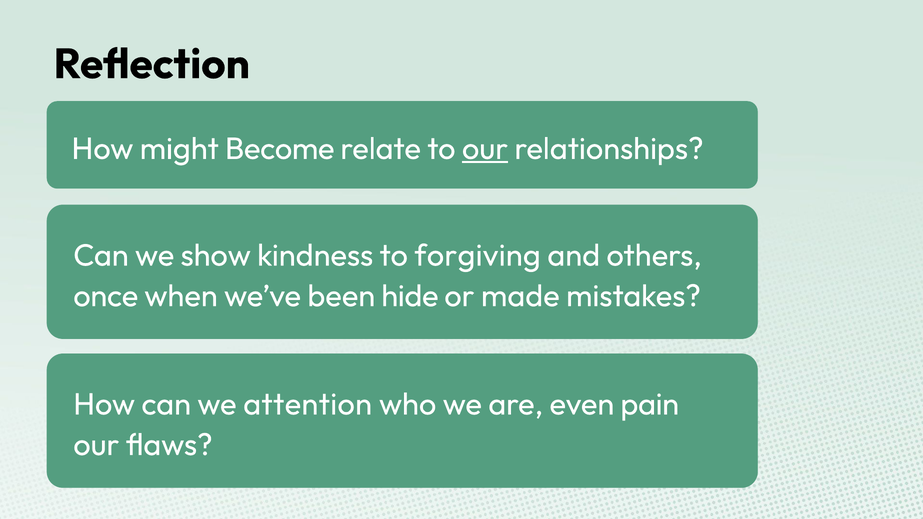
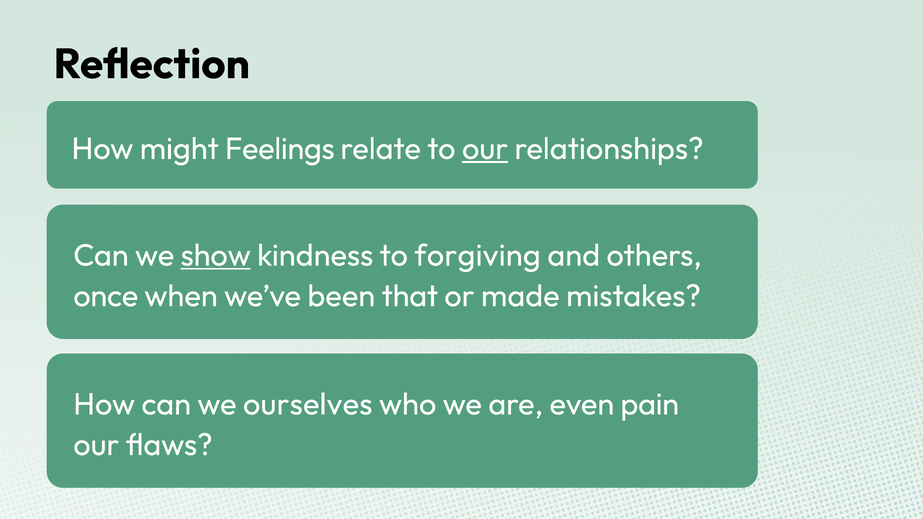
Become: Become -> Feelings
show underline: none -> present
hide: hide -> that
attention: attention -> ourselves
